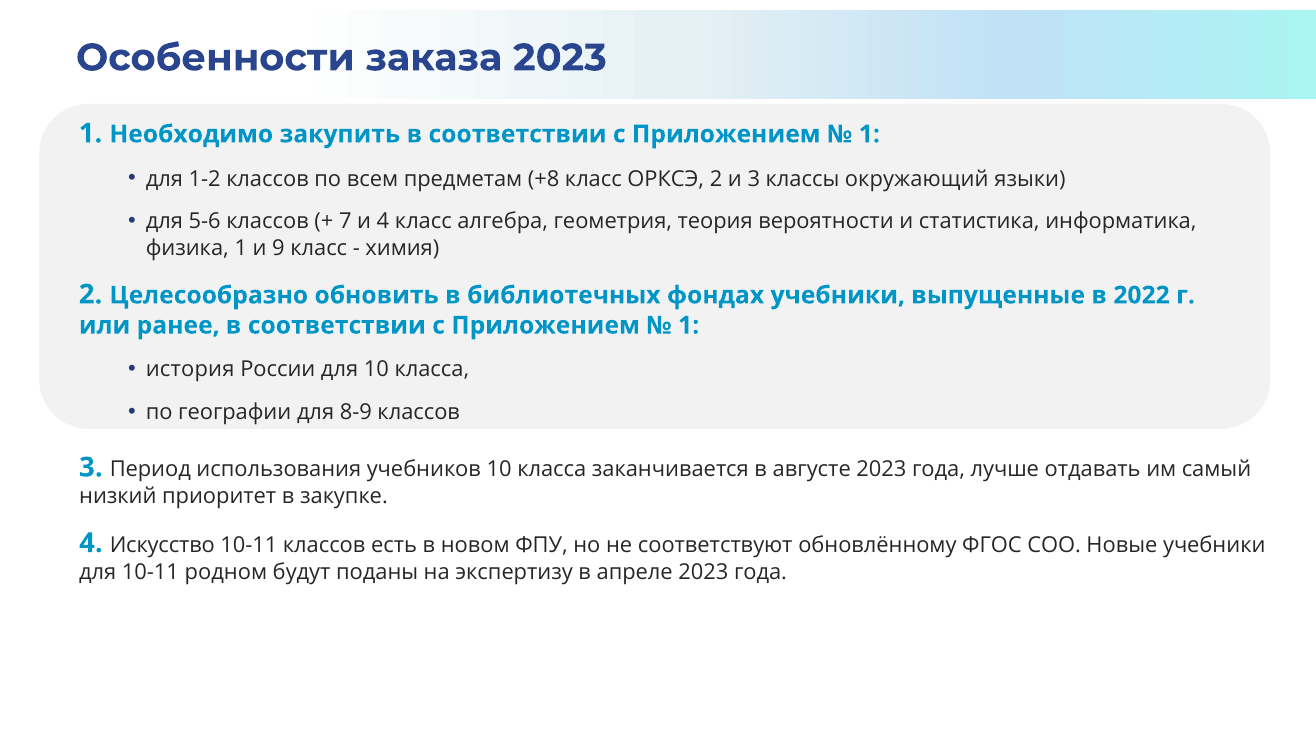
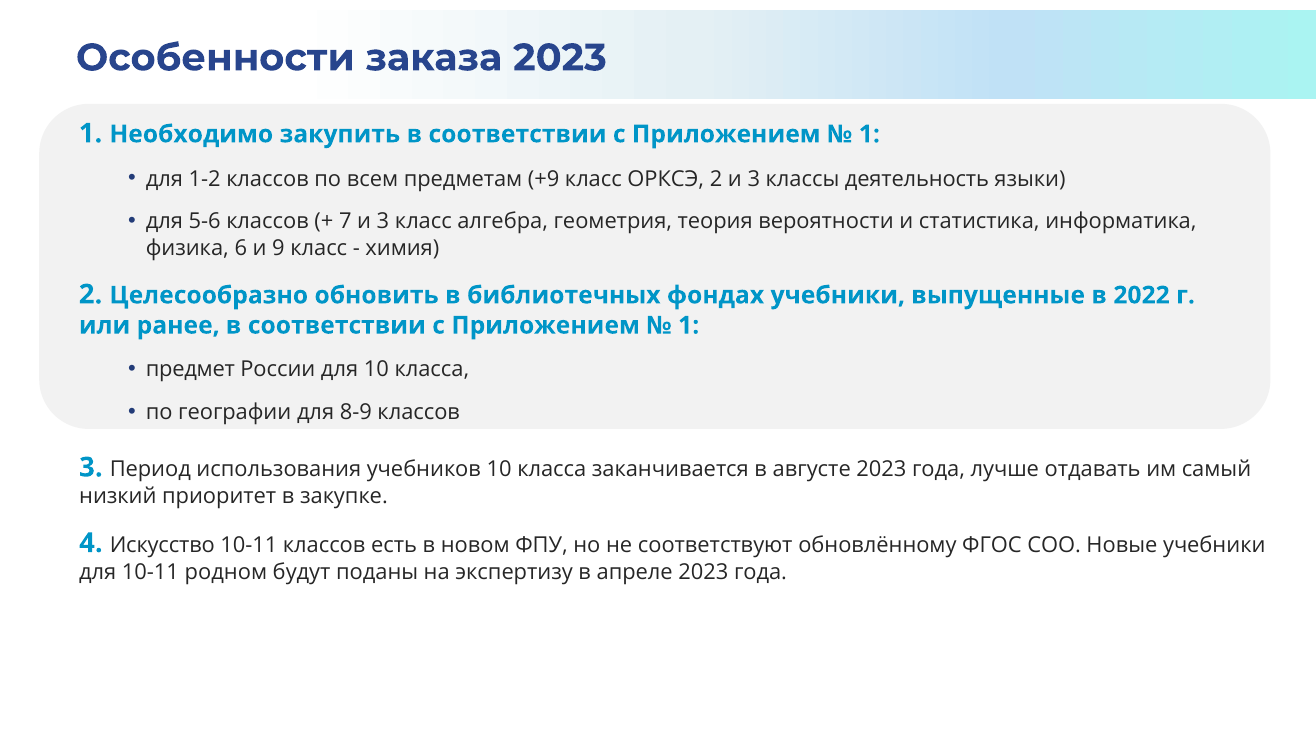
+8: +8 -> +9
окружающий: окружающий -> деятельность
7 и 4: 4 -> 3
физика 1: 1 -> 6
история: история -> предмет
